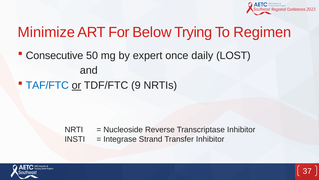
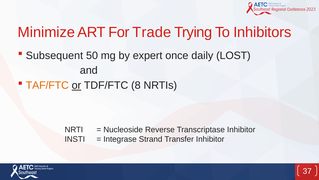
Below: Below -> Trade
Regimen: Regimen -> Inhibitors
Consecutive: Consecutive -> Subsequent
TAF/FTC colour: blue -> orange
9: 9 -> 8
